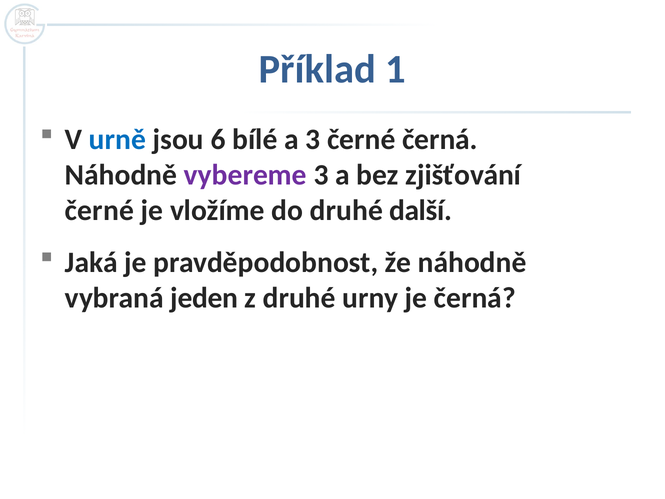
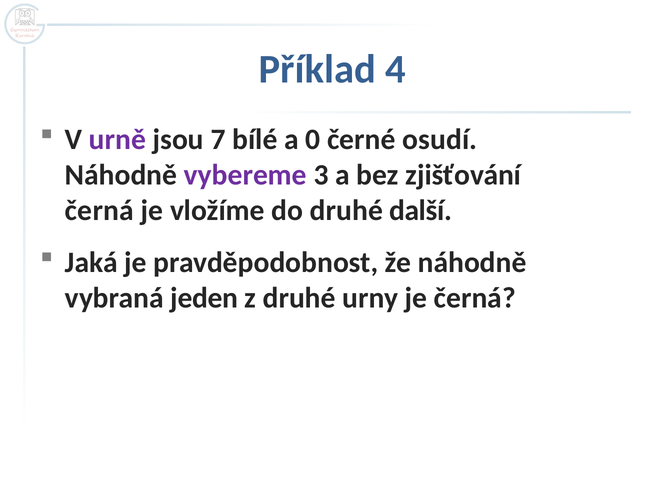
1: 1 -> 4
urně colour: blue -> purple
6: 6 -> 7
a 3: 3 -> 0
černé černá: černá -> osudí
černé at (99, 210): černé -> černá
